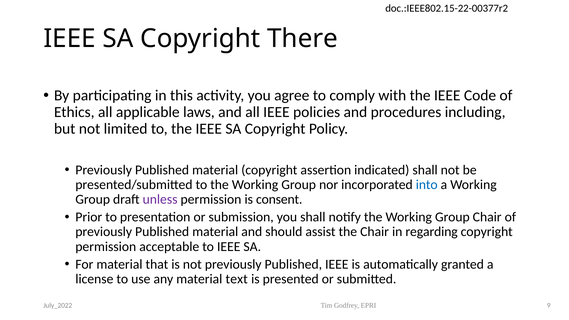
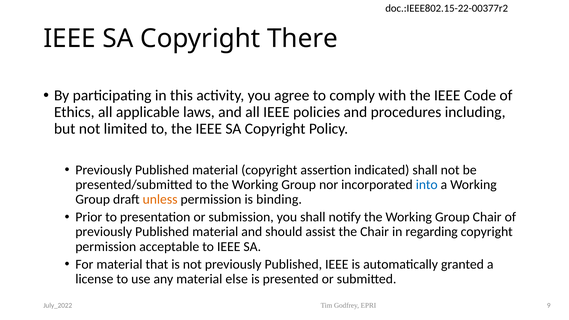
unless colour: purple -> orange
consent: consent -> binding
text: text -> else
